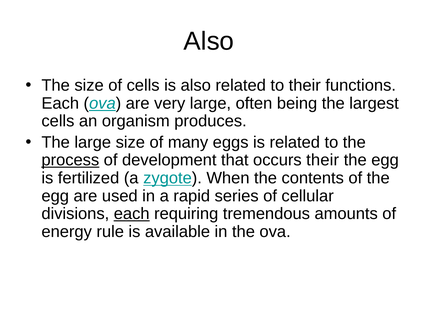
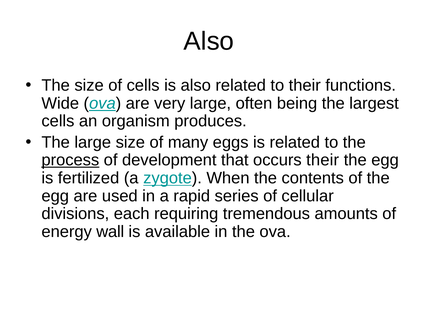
Each at (60, 103): Each -> Wide
each at (132, 214) underline: present -> none
rule: rule -> wall
